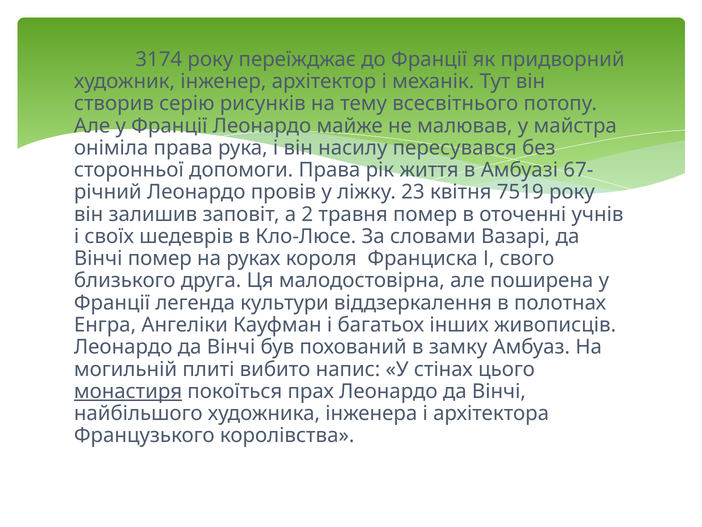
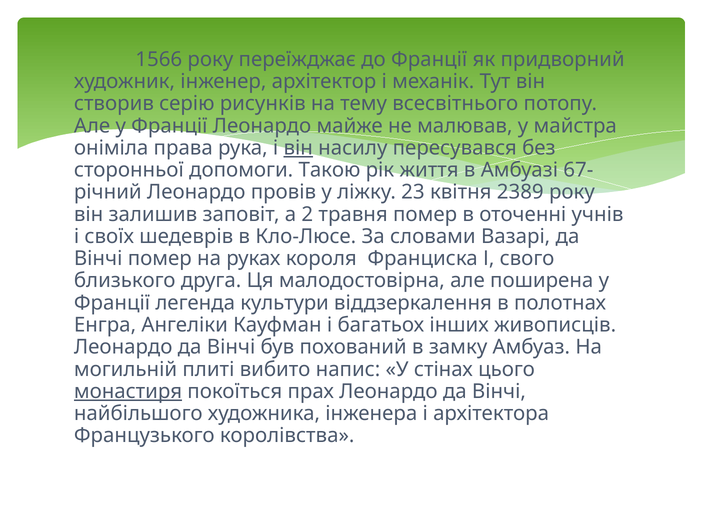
3174: 3174 -> 1566
він at (298, 148) underline: none -> present
допомоги Права: Права -> Такою
7519: 7519 -> 2389
